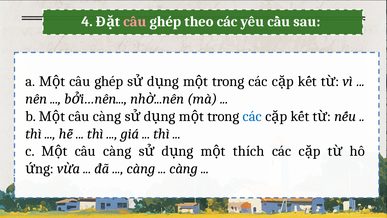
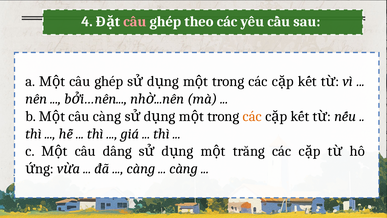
các at (252, 116) colour: blue -> orange
càng at (117, 151): càng -> dâng
thích: thích -> trăng
